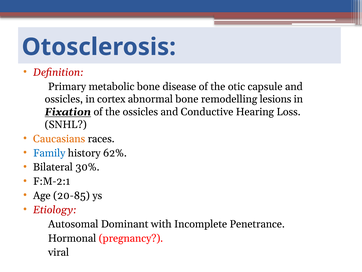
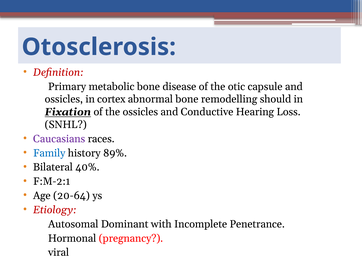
lesions: lesions -> should
Caucasians colour: orange -> purple
62%: 62% -> 89%
30%: 30% -> 40%
20-85: 20-85 -> 20-64
